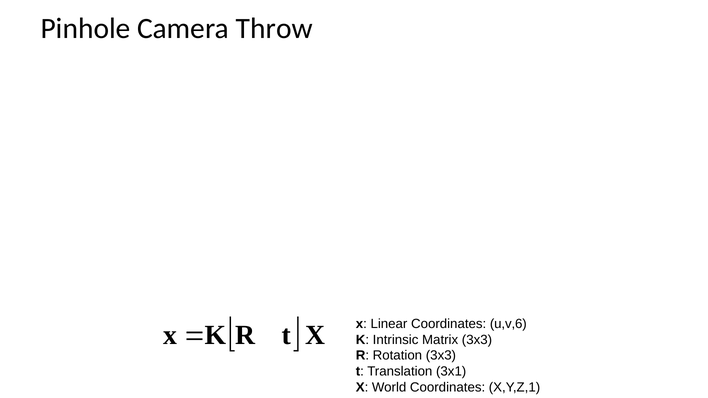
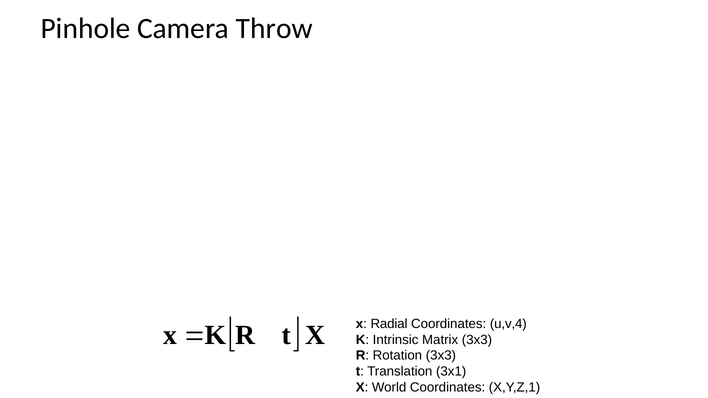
Linear: Linear -> Radial
u,v,6: u,v,6 -> u,v,4
